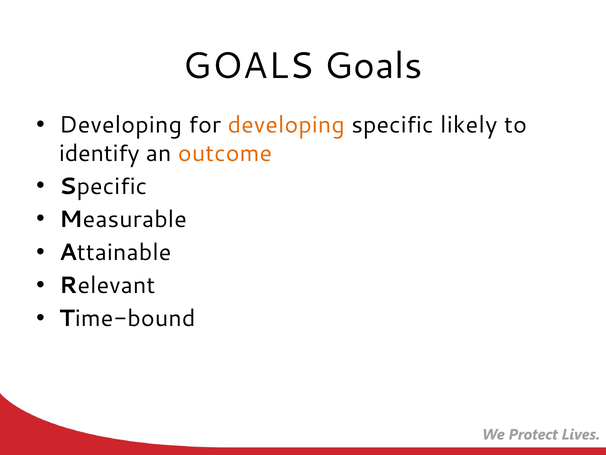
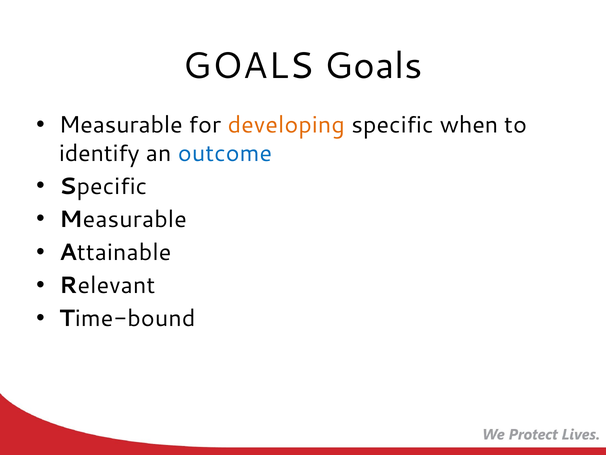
Developing at (121, 125): Developing -> Measurable
likely: likely -> when
outcome colour: orange -> blue
